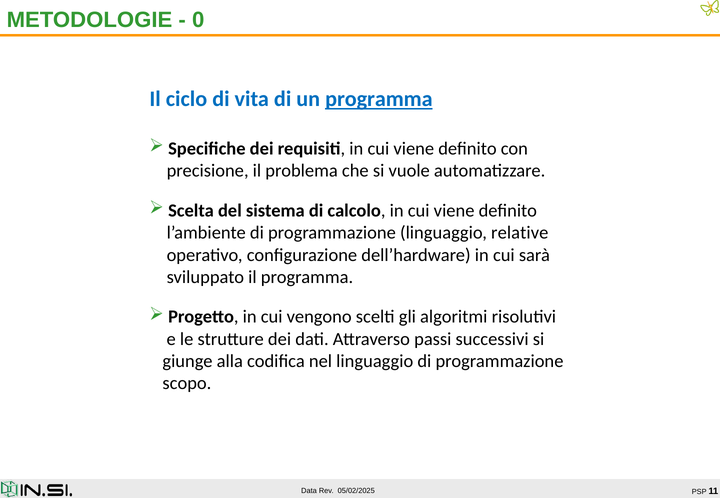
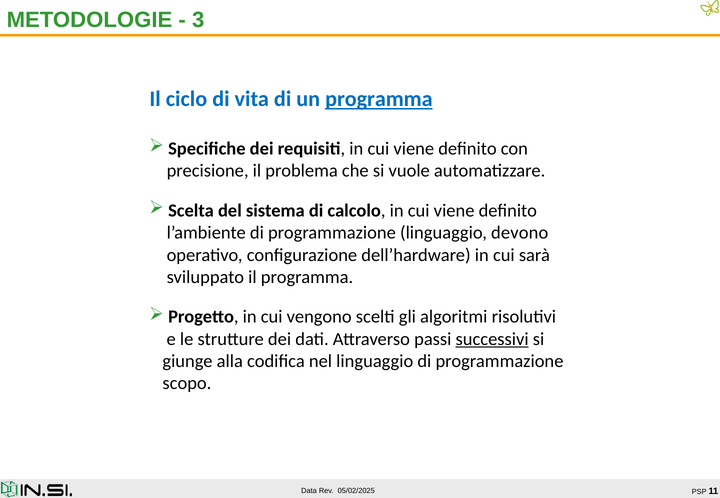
0: 0 -> 3
relative: relative -> devono
successivi underline: none -> present
